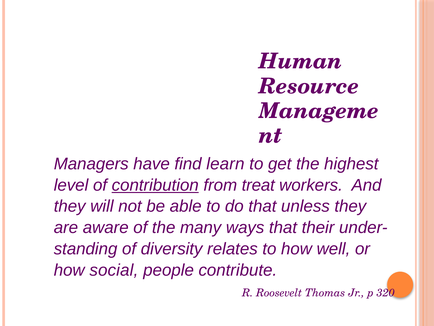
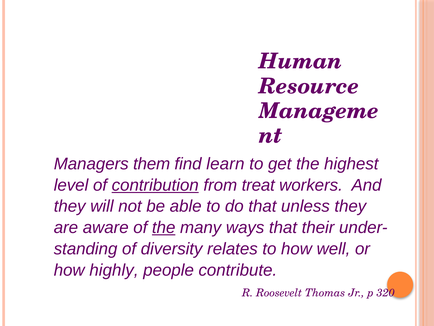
have: have -> them
the at (164, 227) underline: none -> present
social: social -> highly
